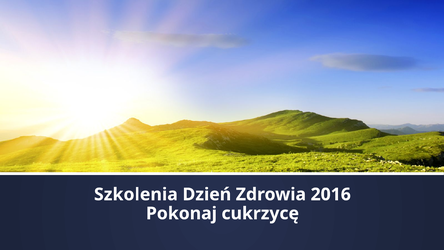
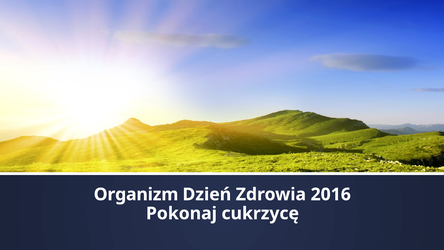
Szkolenia: Szkolenia -> Organizm
